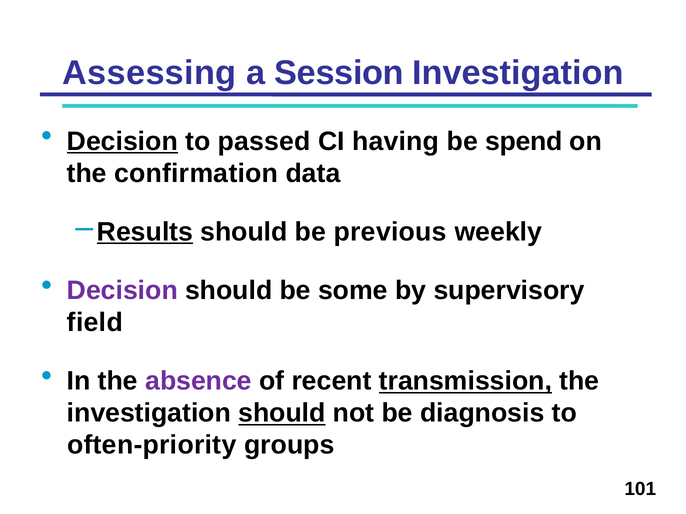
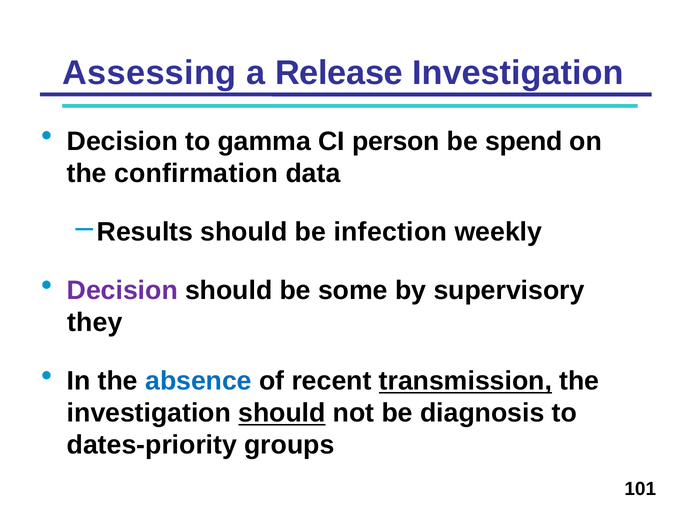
Session: Session -> Release
Decision at (122, 141) underline: present -> none
passed: passed -> gamma
having: having -> person
Results underline: present -> none
previous: previous -> infection
field: field -> they
absence colour: purple -> blue
often-priority: often-priority -> dates-priority
